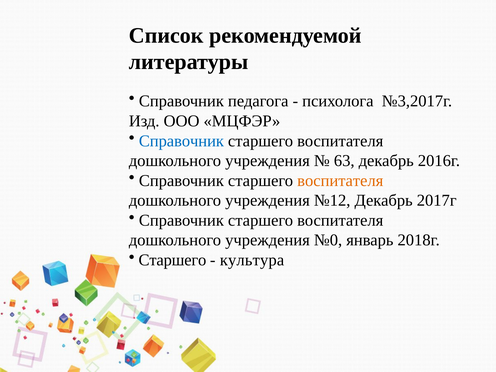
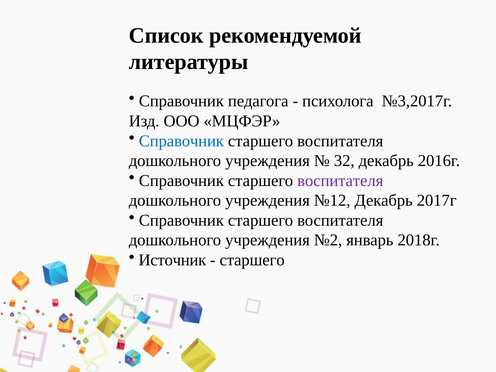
63: 63 -> 32
воспитателя at (340, 181) colour: orange -> purple
№0: №0 -> №2
Старшего at (172, 260): Старшего -> Источник
культура at (252, 260): культура -> старшего
